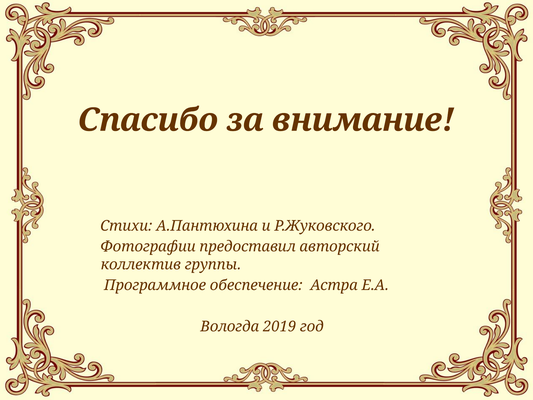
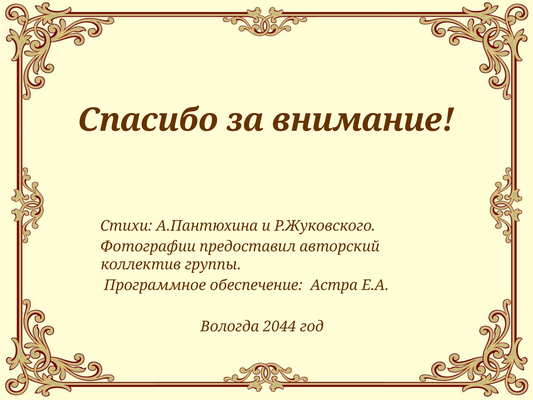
2019: 2019 -> 2044
